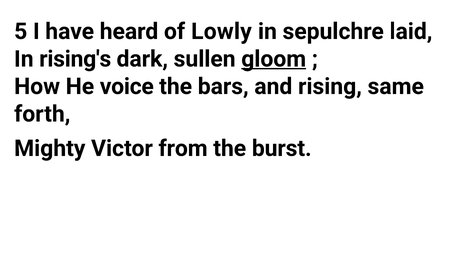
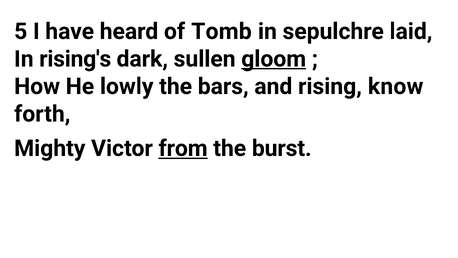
Lowly: Lowly -> Tomb
voice: voice -> lowly
same: same -> know
from underline: none -> present
